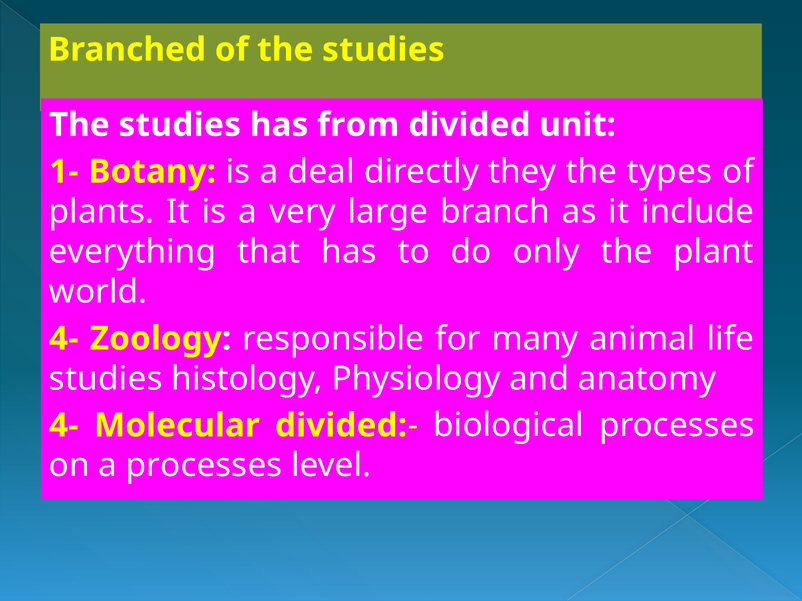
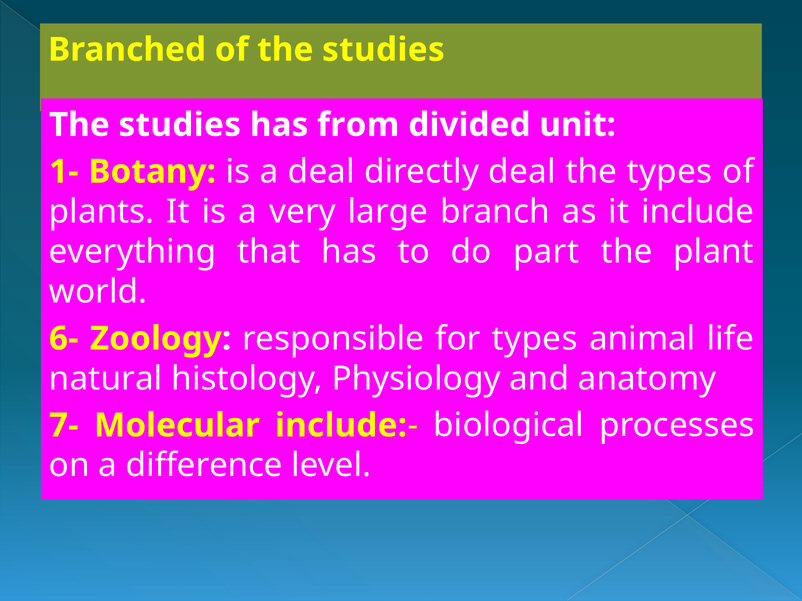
directly they: they -> deal
only: only -> part
4- at (64, 339): 4- -> 6-
for many: many -> types
studies at (106, 379): studies -> natural
4- at (64, 426): 4- -> 7-
Molecular divided: divided -> include
a processes: processes -> difference
